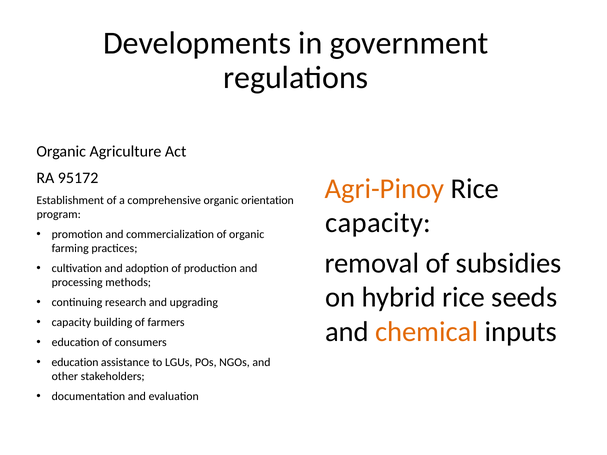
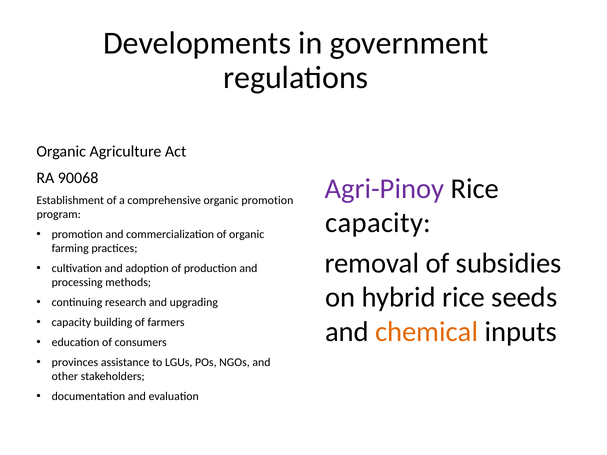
95172: 95172 -> 90068
Agri-Pinoy colour: orange -> purple
organic orientation: orientation -> promotion
education at (75, 362): education -> provinces
